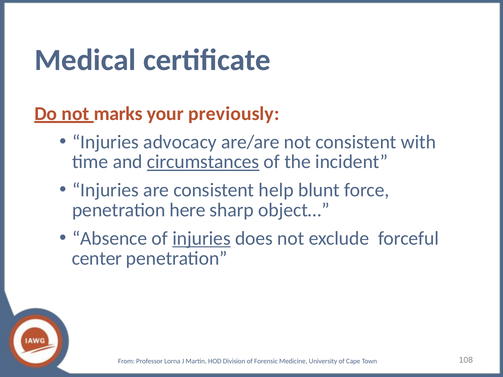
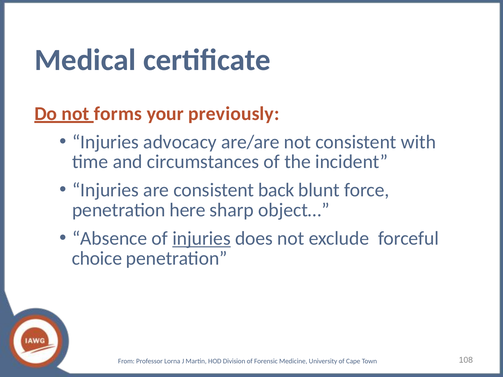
marks: marks -> forms
circumstances underline: present -> none
help: help -> back
center: center -> choice
